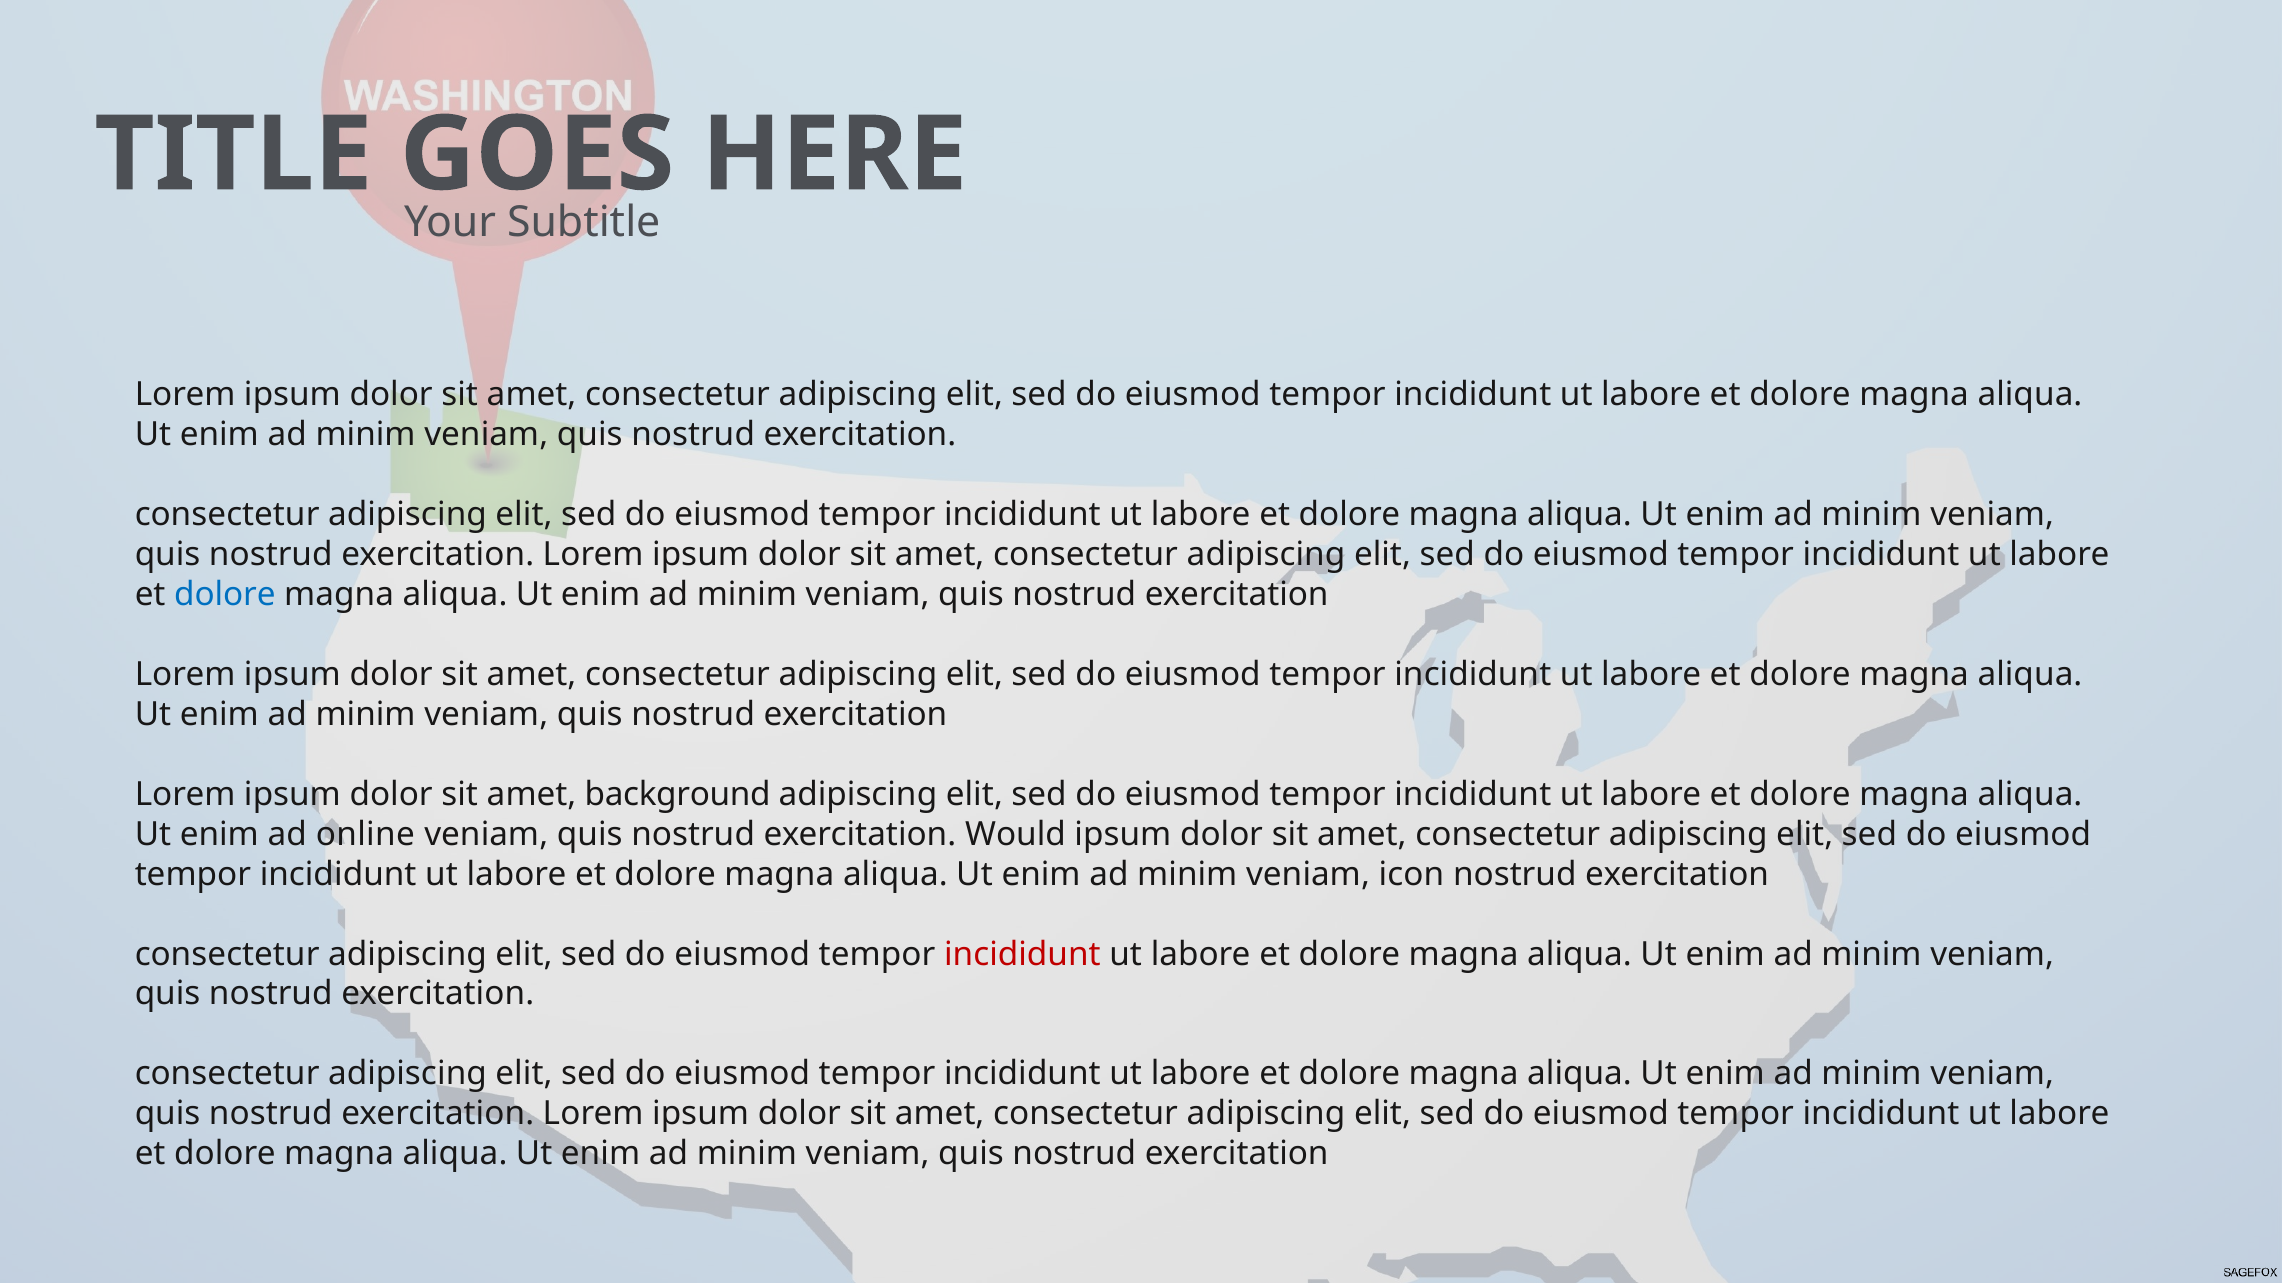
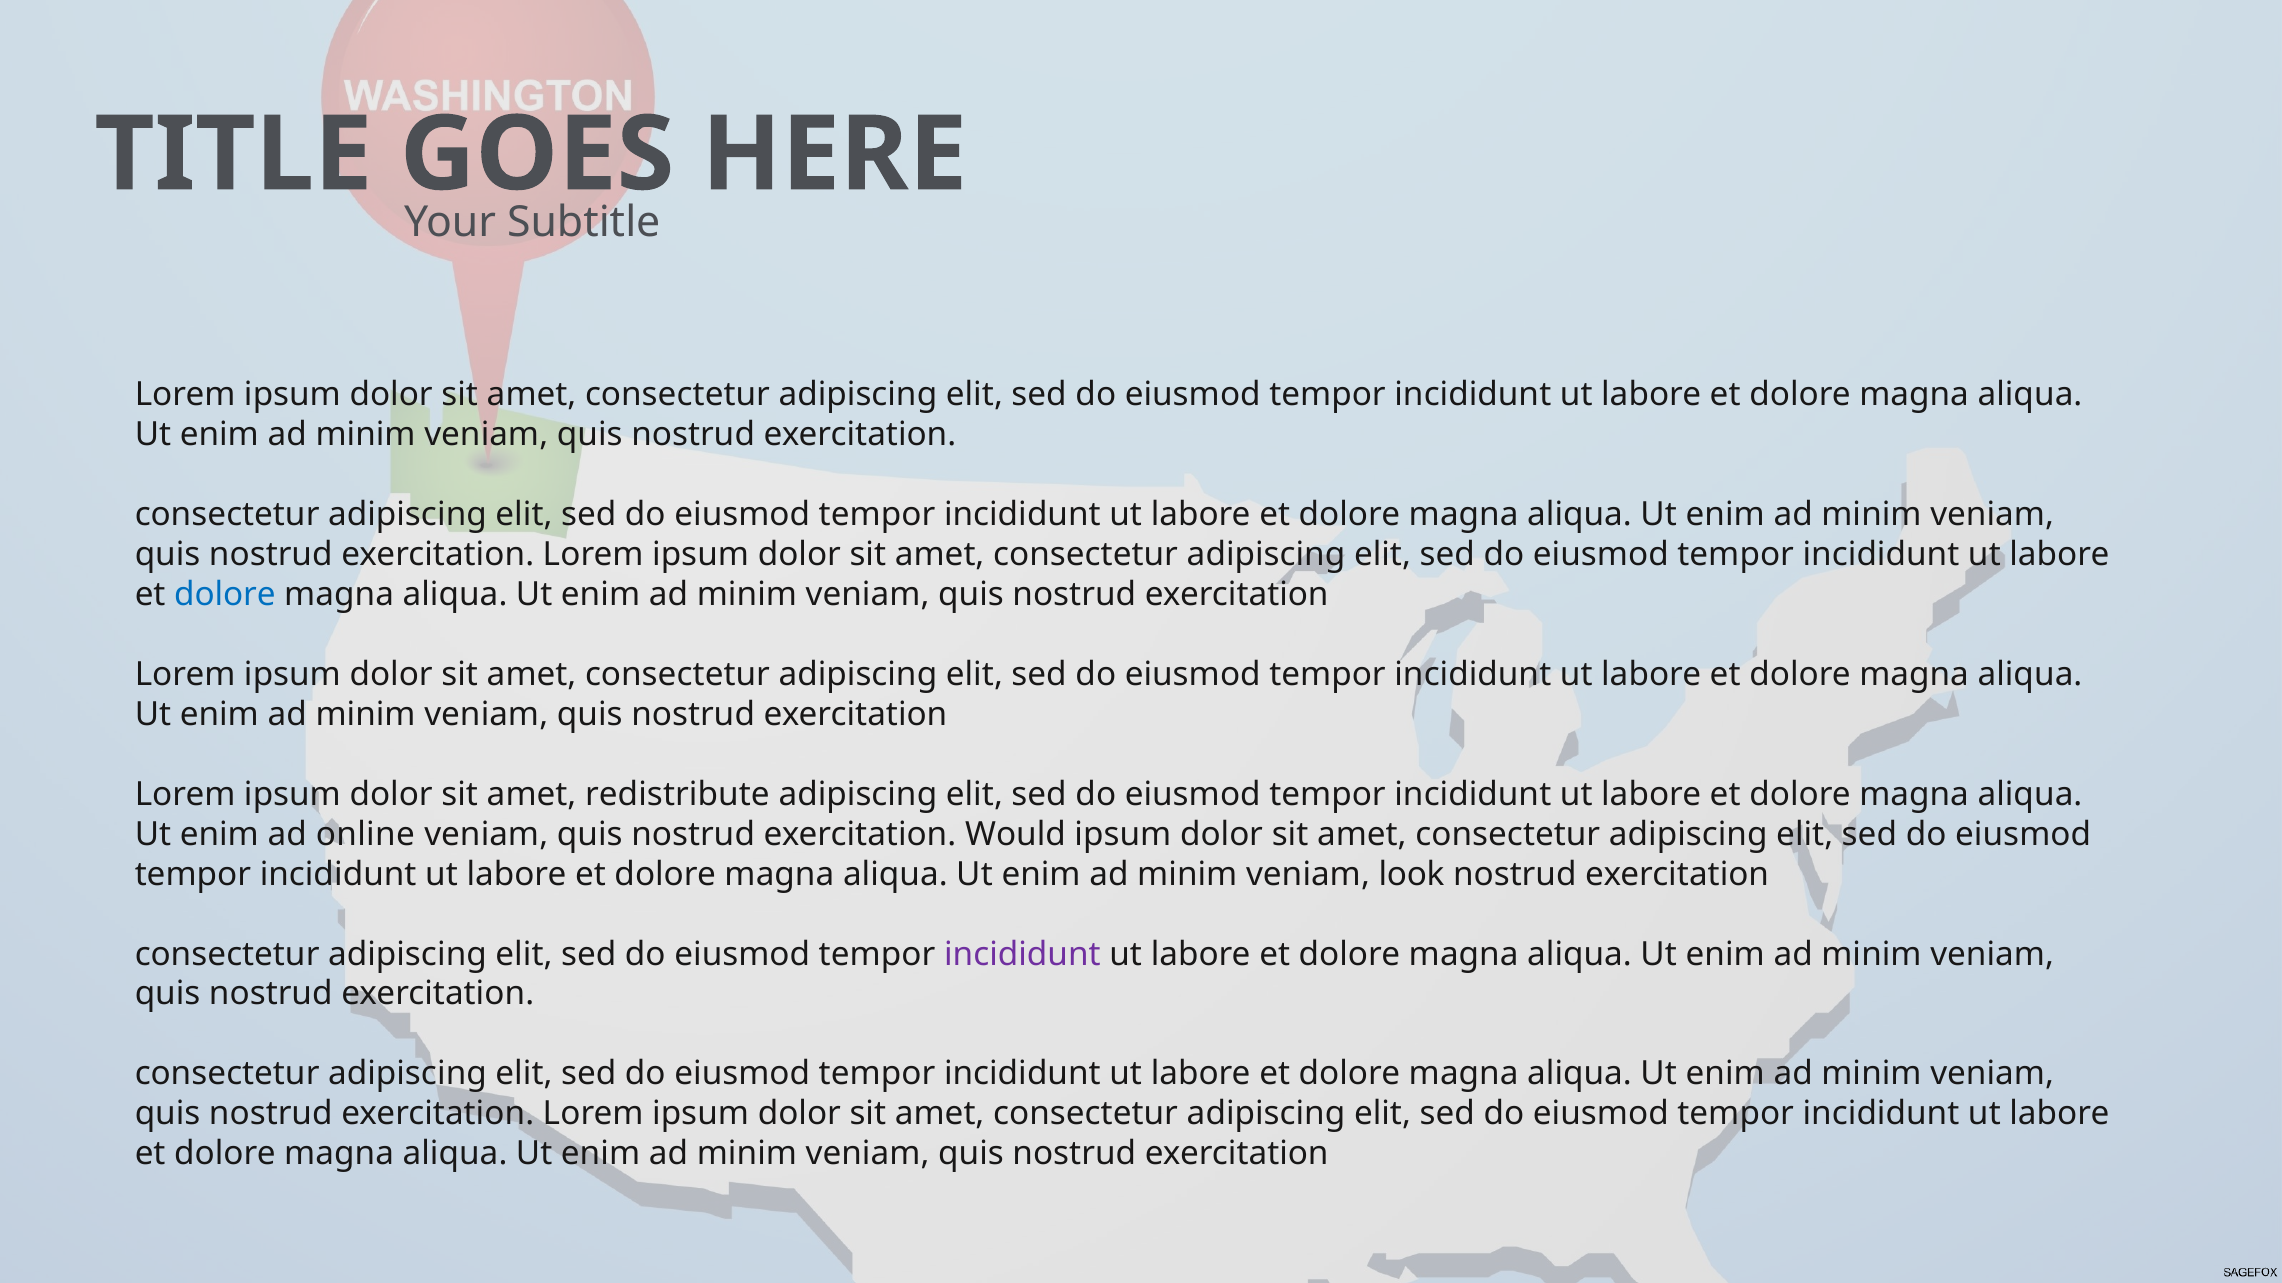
background: background -> redistribute
icon: icon -> look
incididunt at (1022, 955) colour: red -> purple
